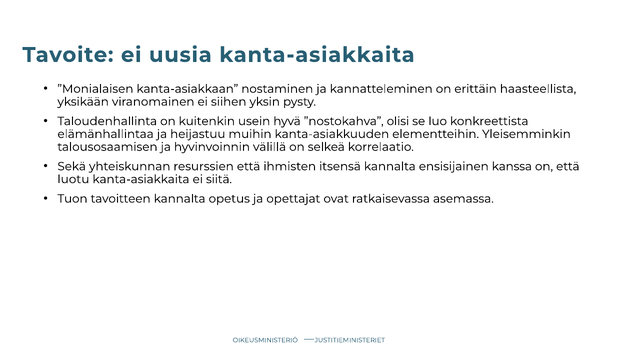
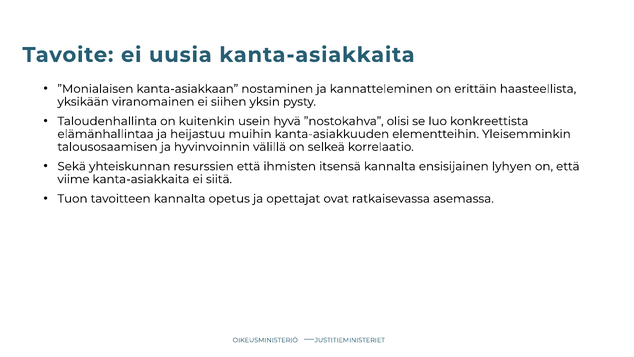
kanssa: kanssa -> lyhyen
luotu: luotu -> viime
